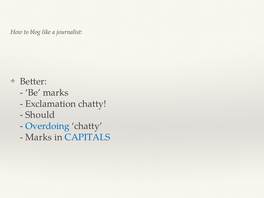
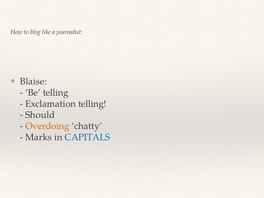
Better: Better -> Blaise
Be marks: marks -> telling
Exclamation chatty: chatty -> telling
Overdoing colour: blue -> orange
